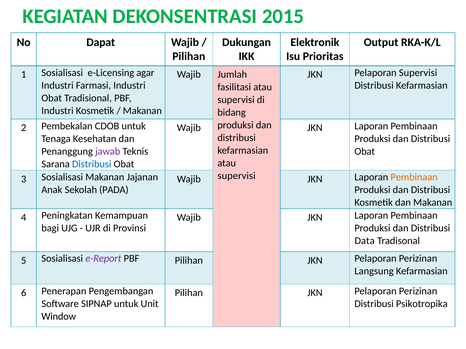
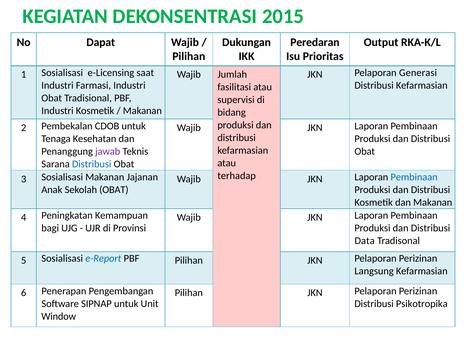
Elektronik: Elektronik -> Peredaran
agar: agar -> saat
Pelaporan Supervisi: Supervisi -> Generasi
supervisi at (237, 176): supervisi -> terhadap
Pembinaan at (414, 177) colour: orange -> blue
Sekolah PADA: PADA -> OBAT
e-Report colour: purple -> blue
